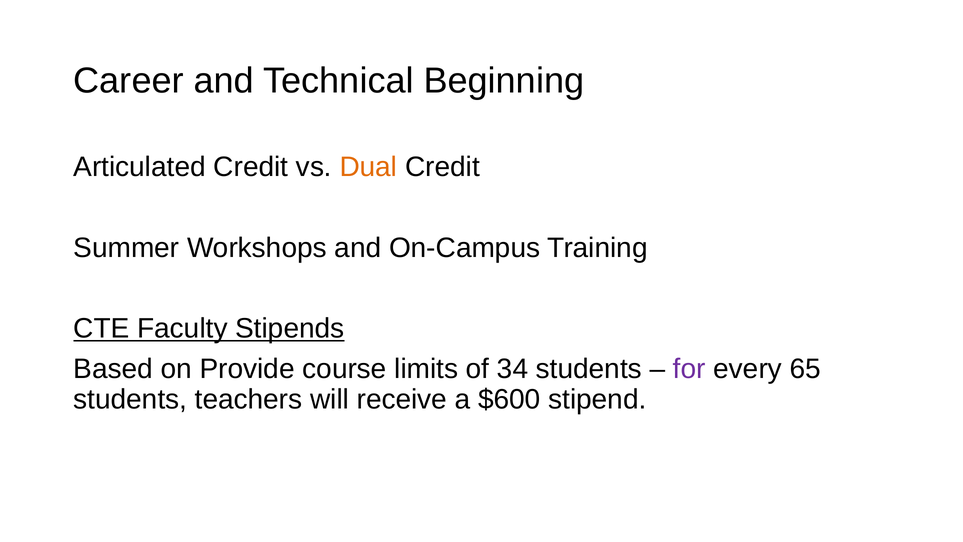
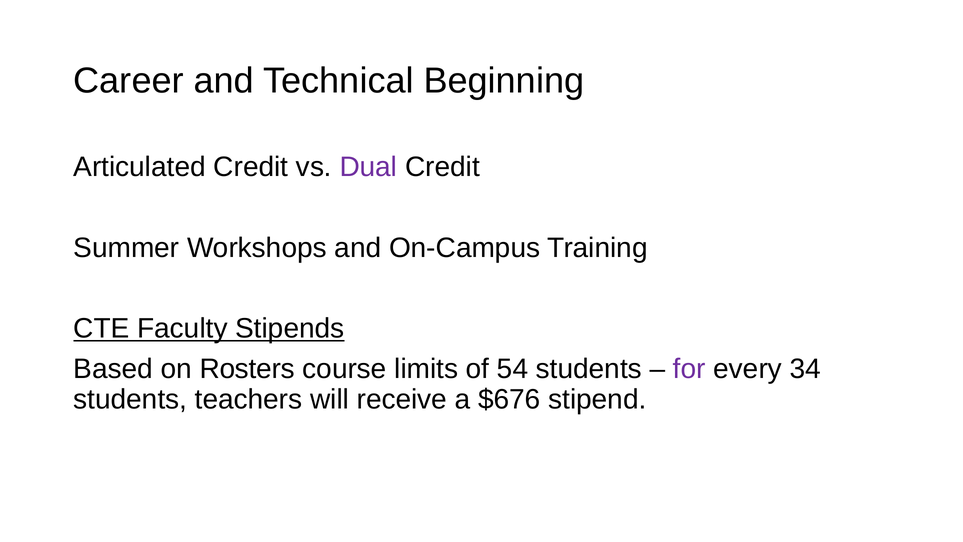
Dual colour: orange -> purple
Provide: Provide -> Rosters
34: 34 -> 54
65: 65 -> 34
$600: $600 -> $676
